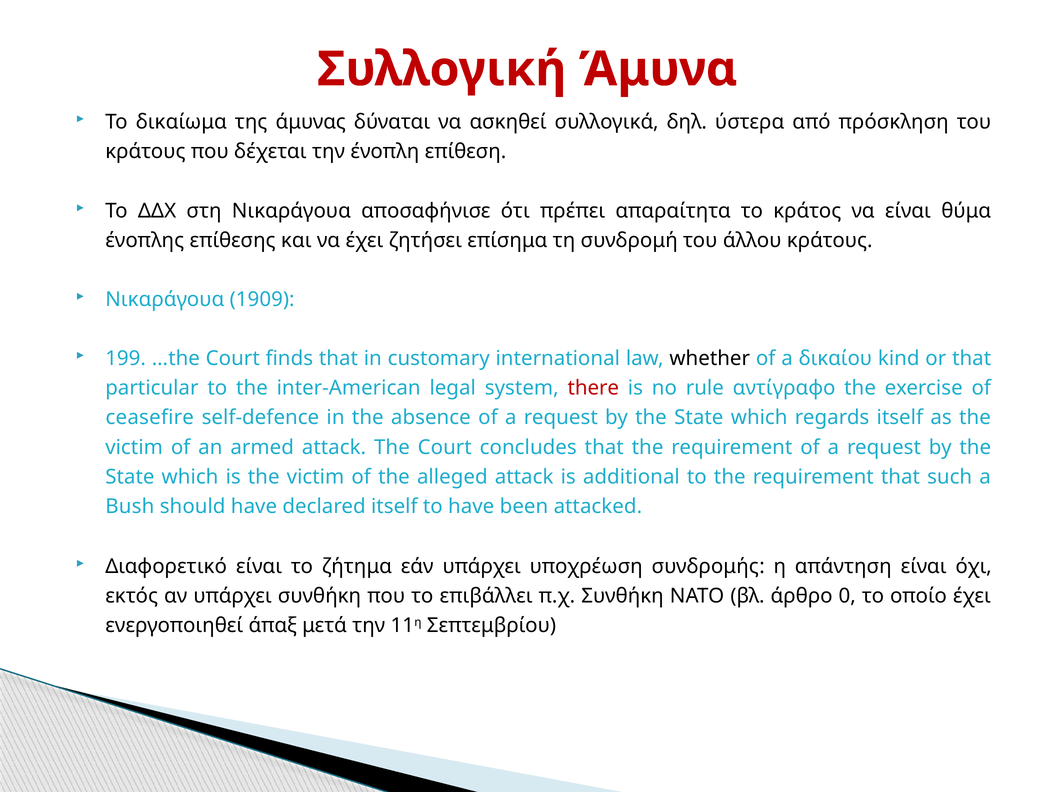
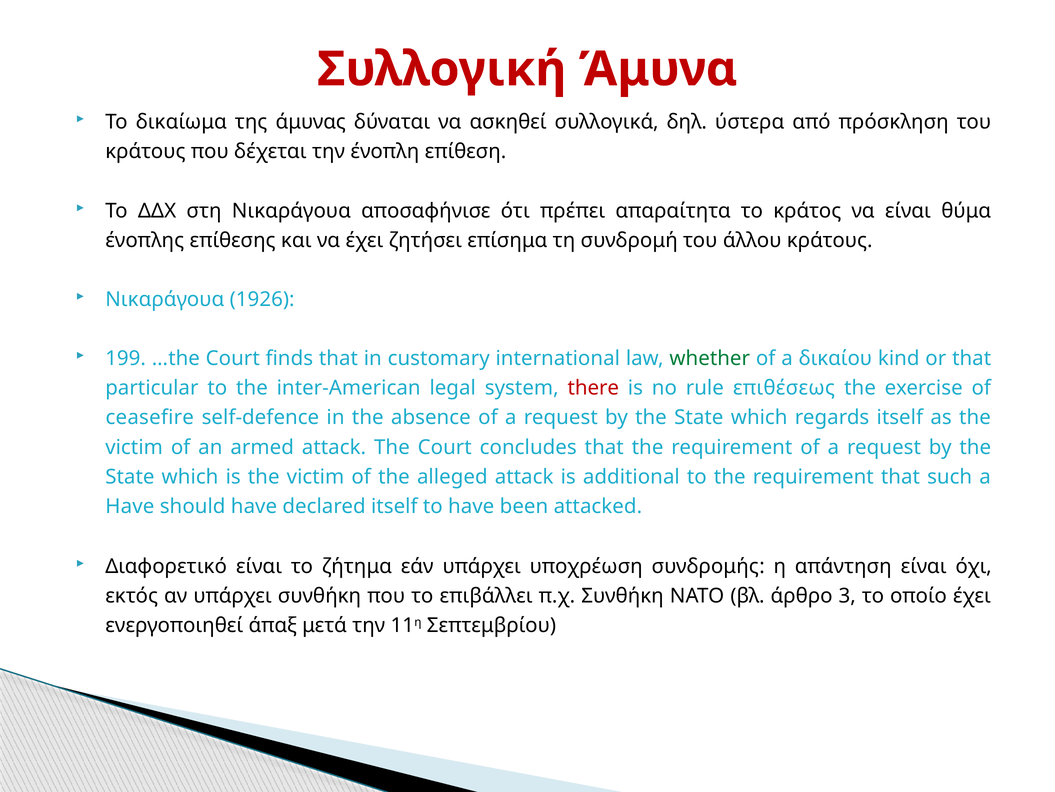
1909: 1909 -> 1926
whether colour: black -> green
αντίγραφο: αντίγραφο -> επιθέσεως
Bush at (130, 506): Bush -> Have
0: 0 -> 3
